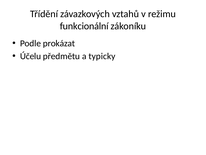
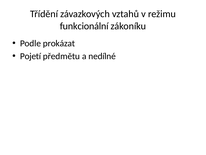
Účelu: Účelu -> Pojetí
typicky: typicky -> nedílné
